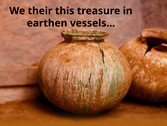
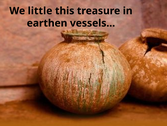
their: their -> little
